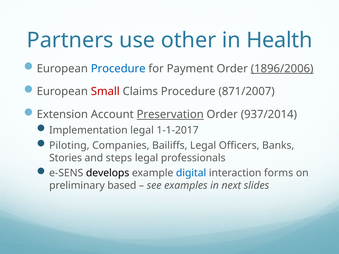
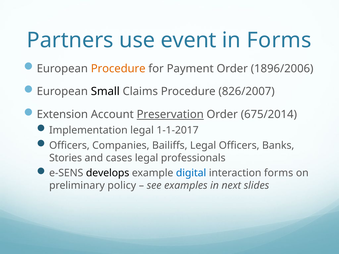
other: other -> event
in Health: Health -> Forms
Procedure at (118, 69) colour: blue -> orange
1896/2006 underline: present -> none
Small colour: red -> black
871/2007: 871/2007 -> 826/2007
937/2014: 937/2014 -> 675/2014
Piloting at (69, 146): Piloting -> Officers
steps: steps -> cases
based: based -> policy
